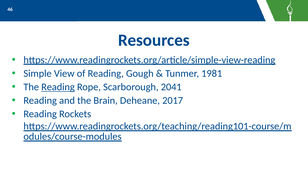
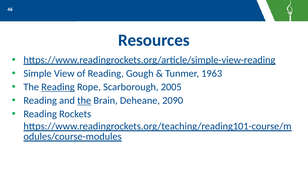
1981: 1981 -> 1963
2041: 2041 -> 2005
the at (84, 101) underline: none -> present
2017: 2017 -> 2090
